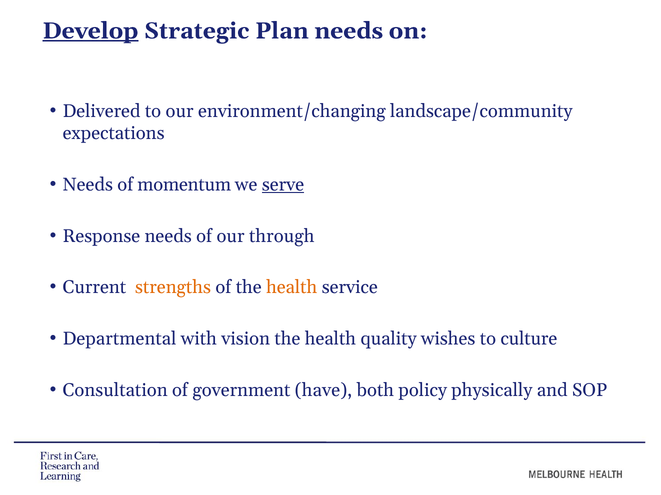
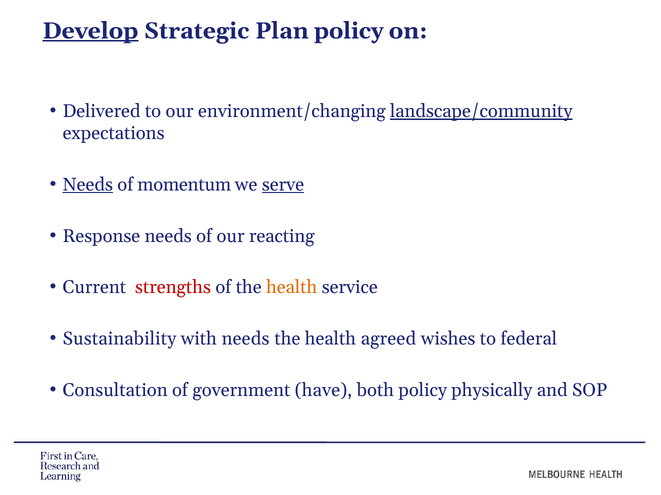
Plan needs: needs -> policy
landscape/community underline: none -> present
Needs at (88, 185) underline: none -> present
through: through -> reacting
strengths colour: orange -> red
Departmental: Departmental -> Sustainability
with vision: vision -> needs
quality: quality -> agreed
culture: culture -> federal
